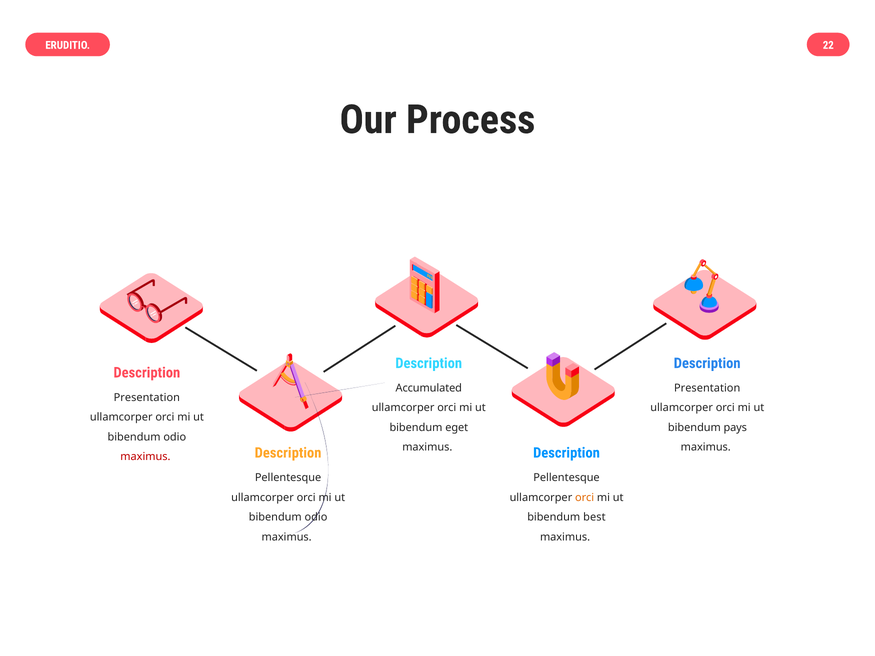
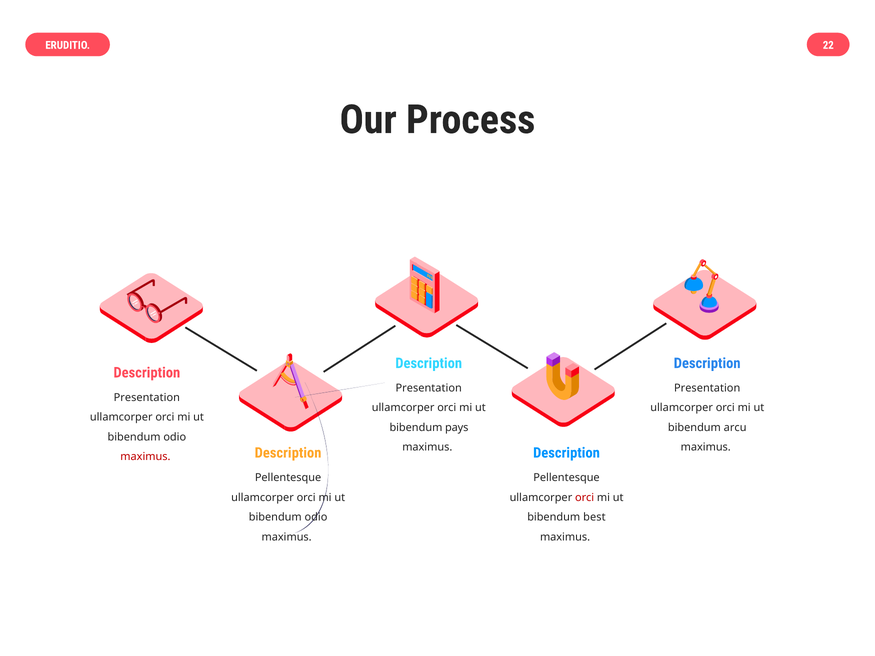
Accumulated at (429, 388): Accumulated -> Presentation
eget: eget -> pays
pays: pays -> arcu
orci at (585, 498) colour: orange -> red
